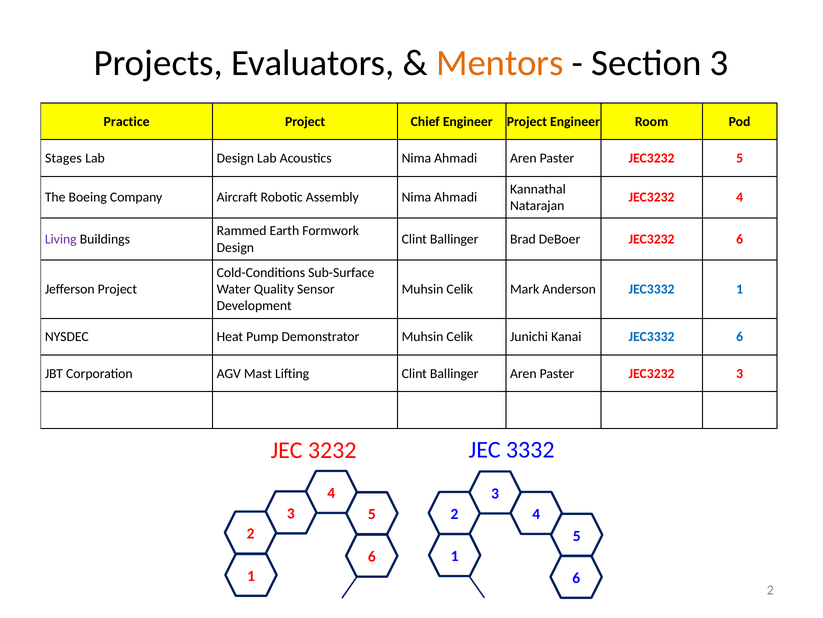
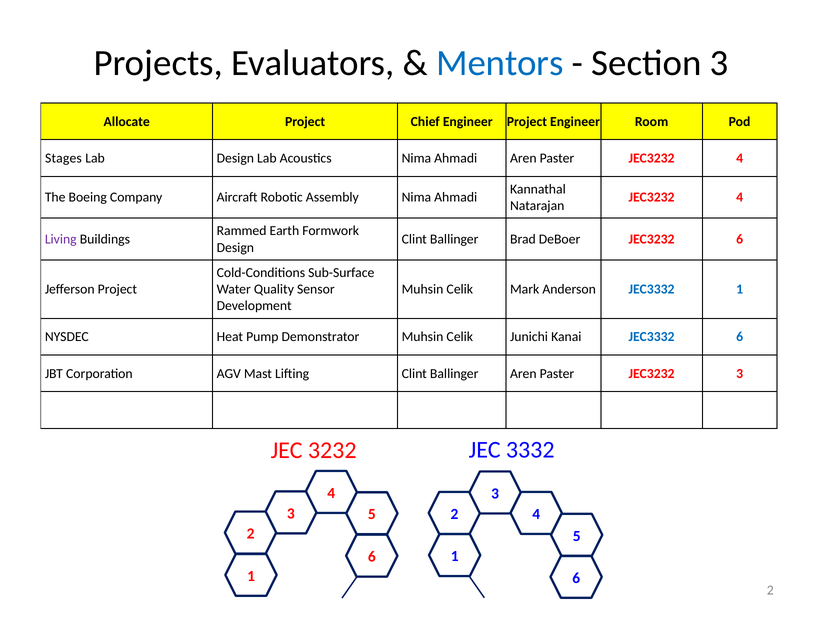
Mentors colour: orange -> blue
Practice: Practice -> Allocate
Paster JEC3232 5: 5 -> 4
